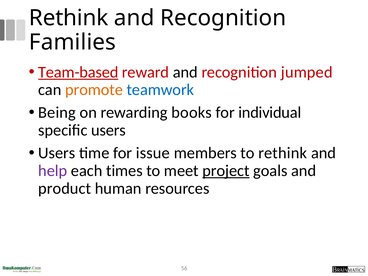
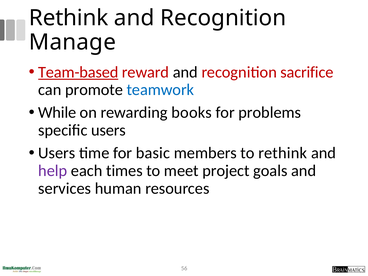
Families: Families -> Manage
jumped: jumped -> sacrifice
promote colour: orange -> black
Being: Being -> While
individual: individual -> problems
issue: issue -> basic
project underline: present -> none
product: product -> services
